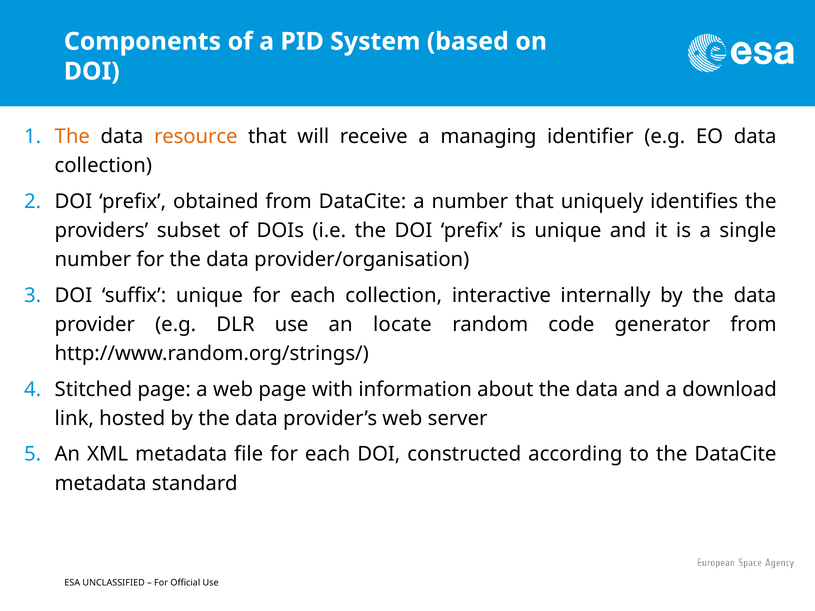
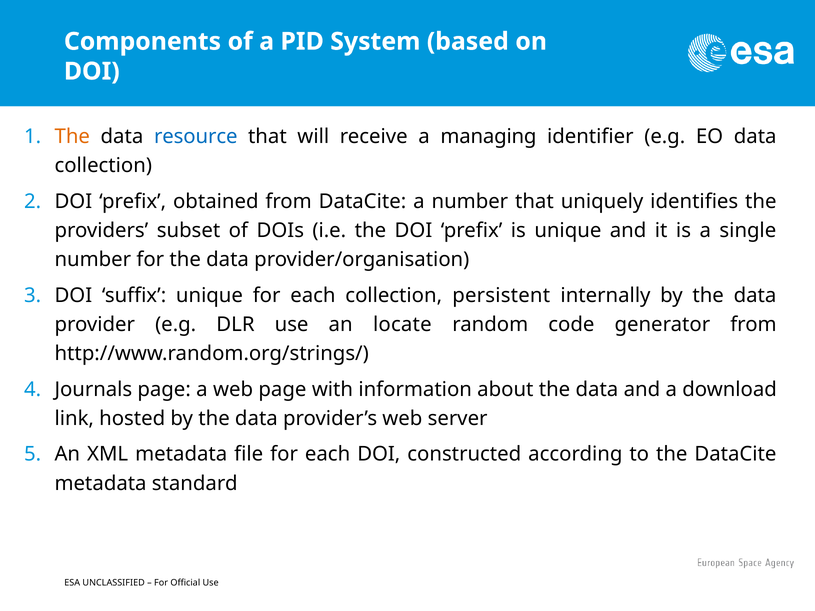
resource colour: orange -> blue
interactive: interactive -> persistent
Stitched: Stitched -> Journals
